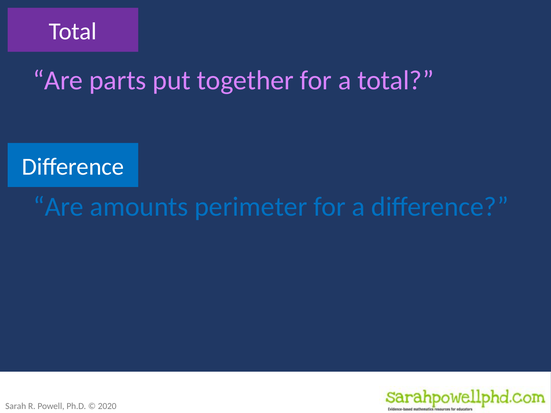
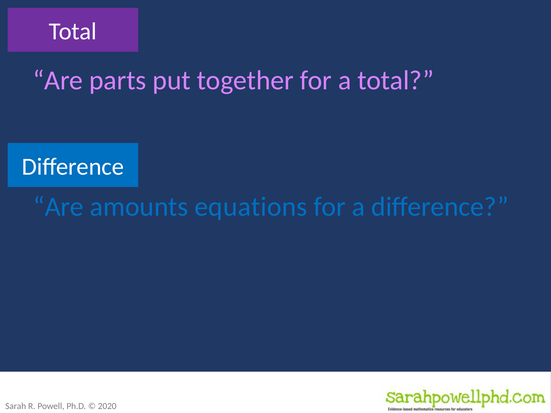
perimeter: perimeter -> equations
